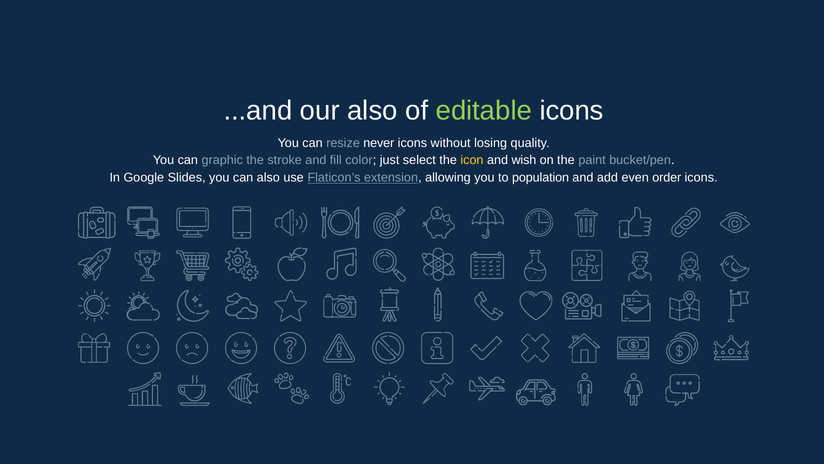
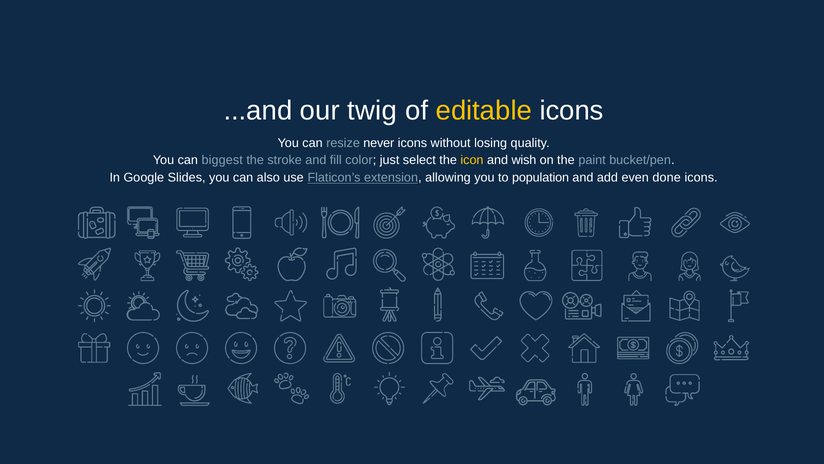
our also: also -> twig
editable colour: light green -> yellow
graphic: graphic -> biggest
order: order -> done
